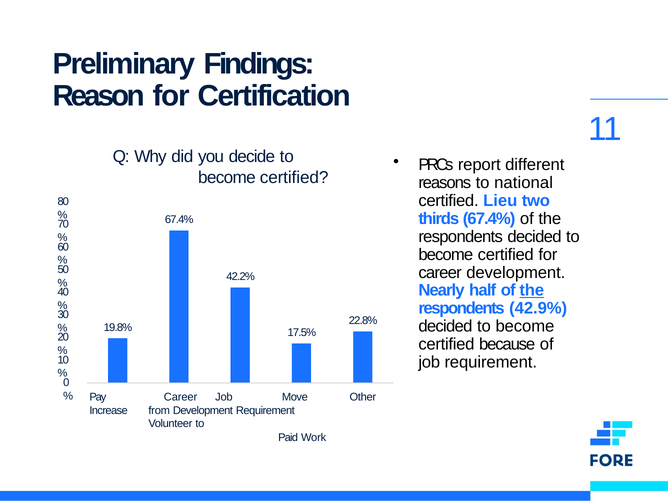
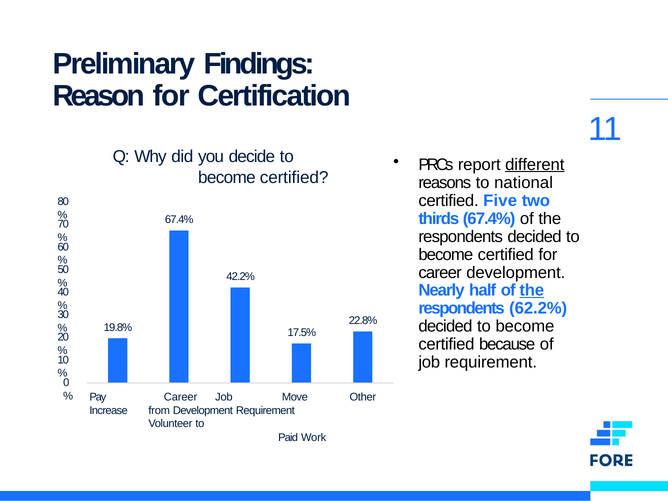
different underline: none -> present
Lieu: Lieu -> Five
42.9%: 42.9% -> 62.2%
